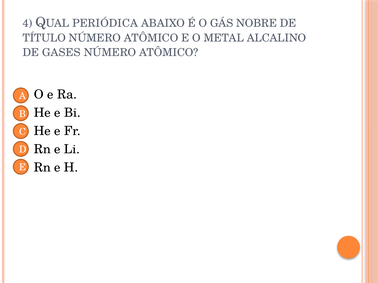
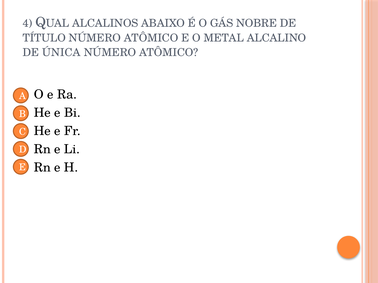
PERIÓDICA: PERIÓDICA -> ALCALINOS
GASES: GASES -> ÚNICA
